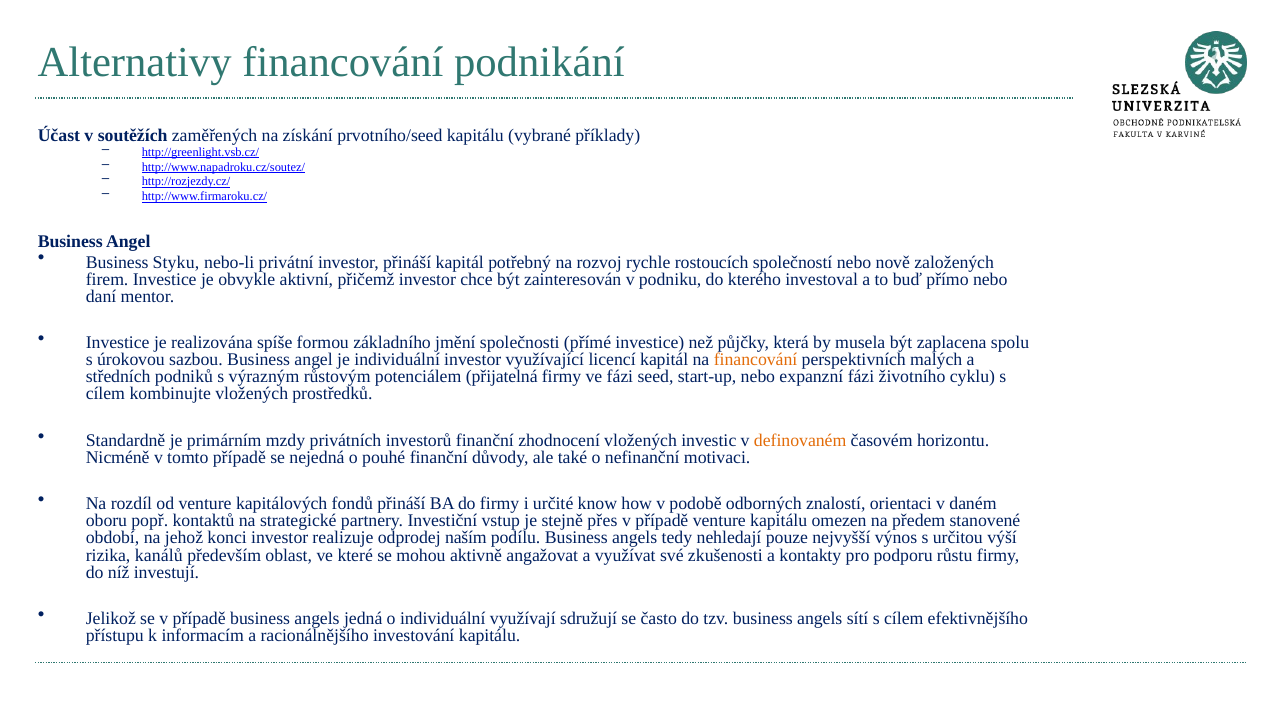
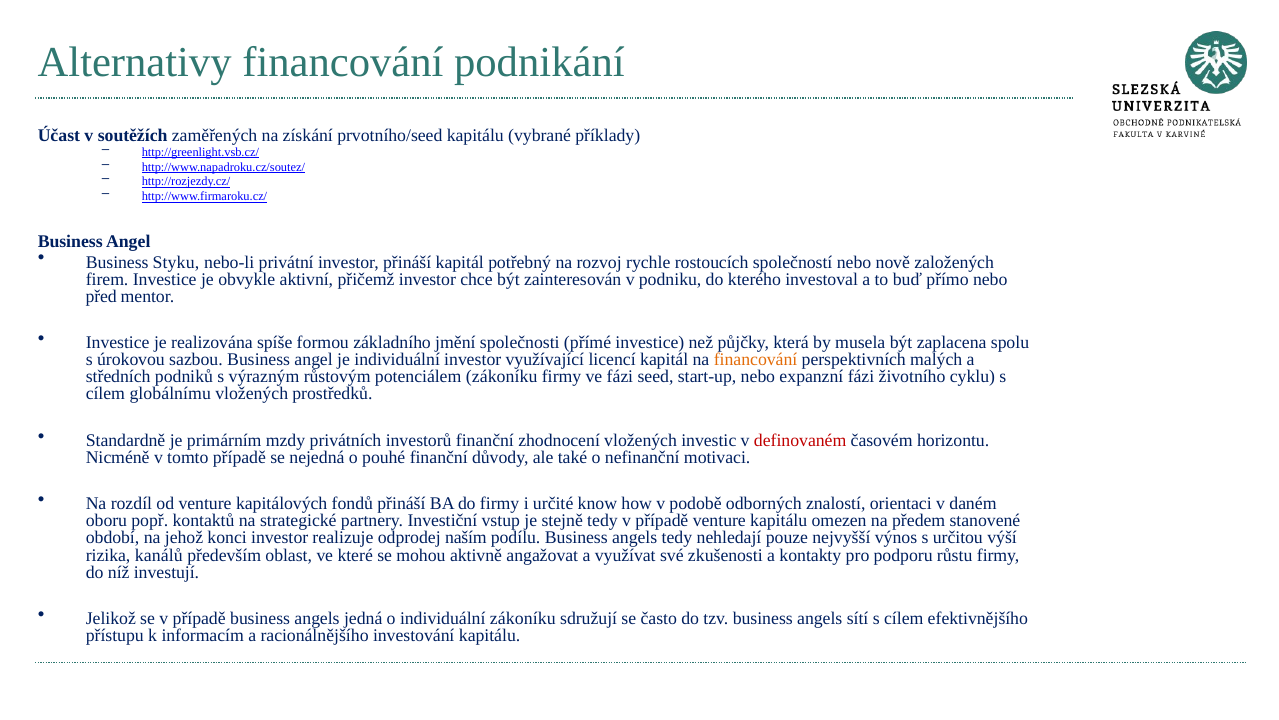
daní: daní -> před
potenciálem přijatelná: přijatelná -> zákoníku
kombinujte: kombinujte -> globálnímu
definovaném colour: orange -> red
stejně přes: přes -> tedy
individuální využívají: využívají -> zákoníku
